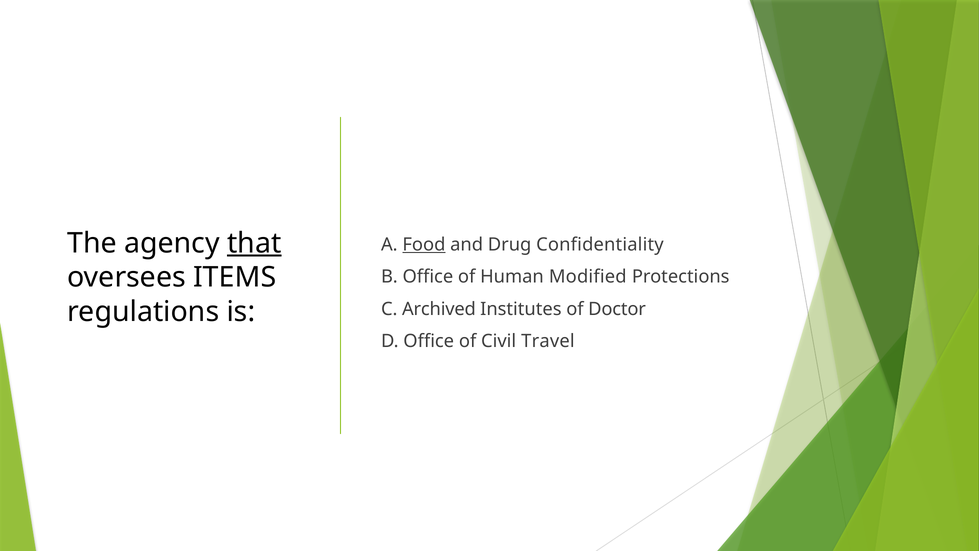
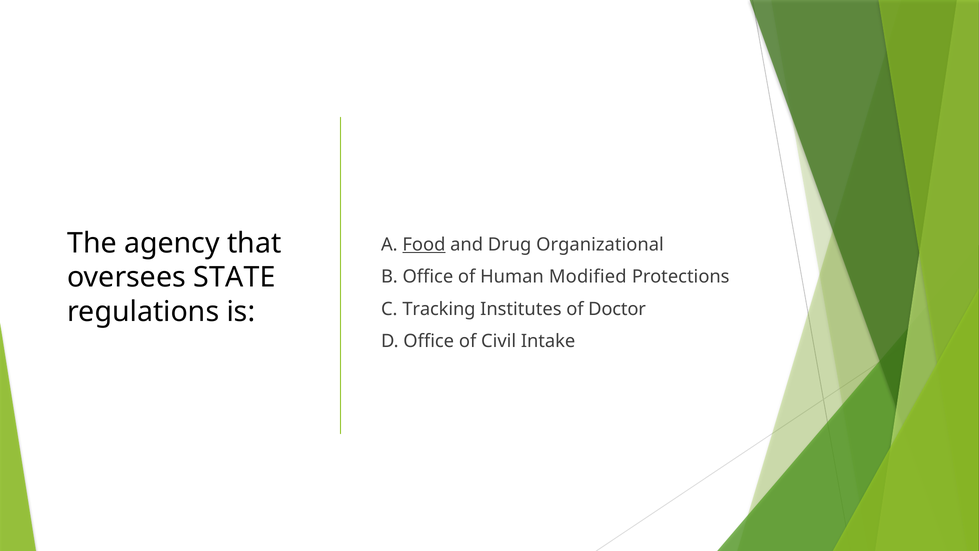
that underline: present -> none
Confidentiality: Confidentiality -> Organizational
ITEMS: ITEMS -> STATE
Archived: Archived -> Tracking
Travel: Travel -> Intake
